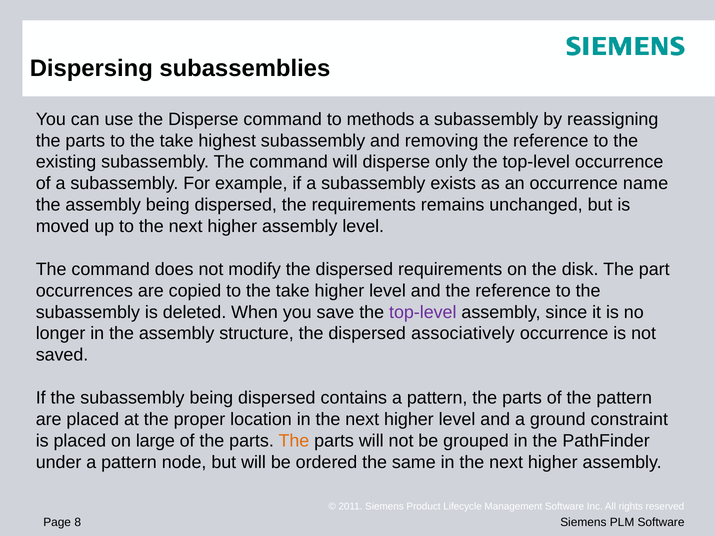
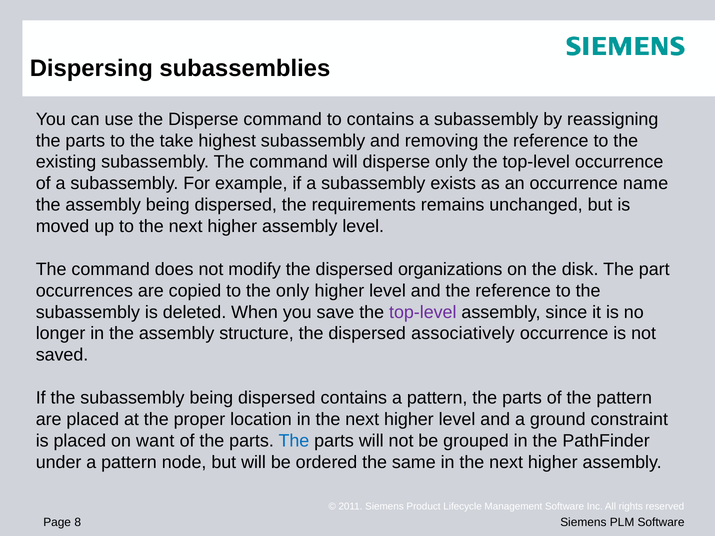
to methods: methods -> contains
dispersed requirements: requirements -> organizations
copied to the take: take -> only
large: large -> want
The at (294, 441) colour: orange -> blue
